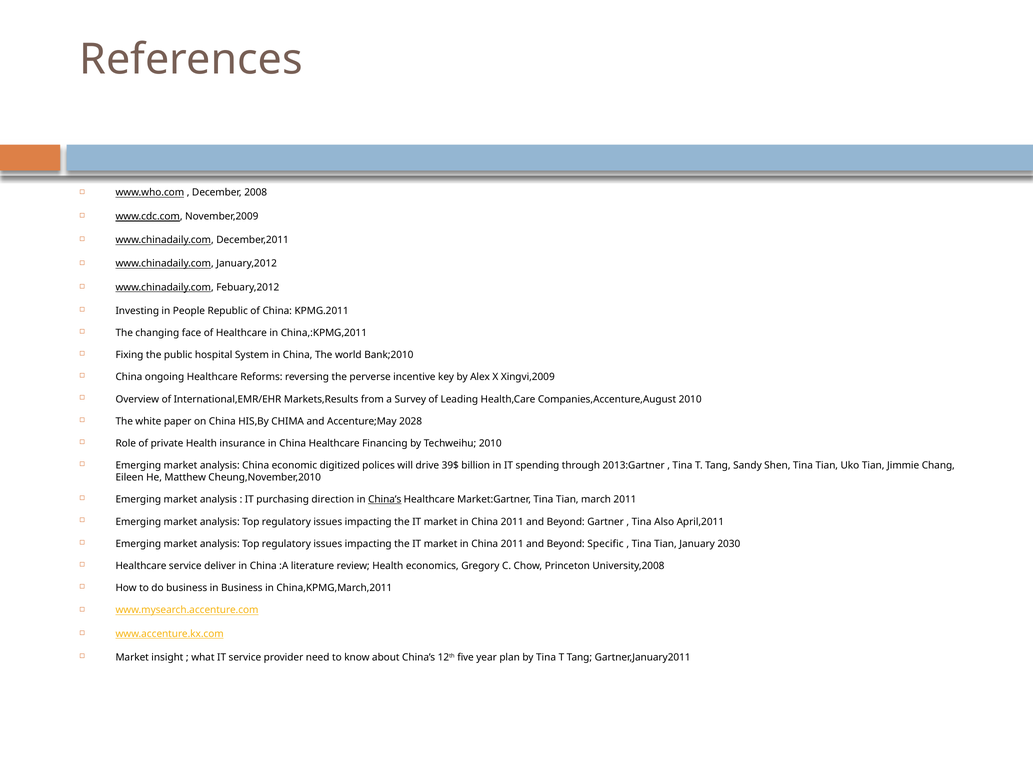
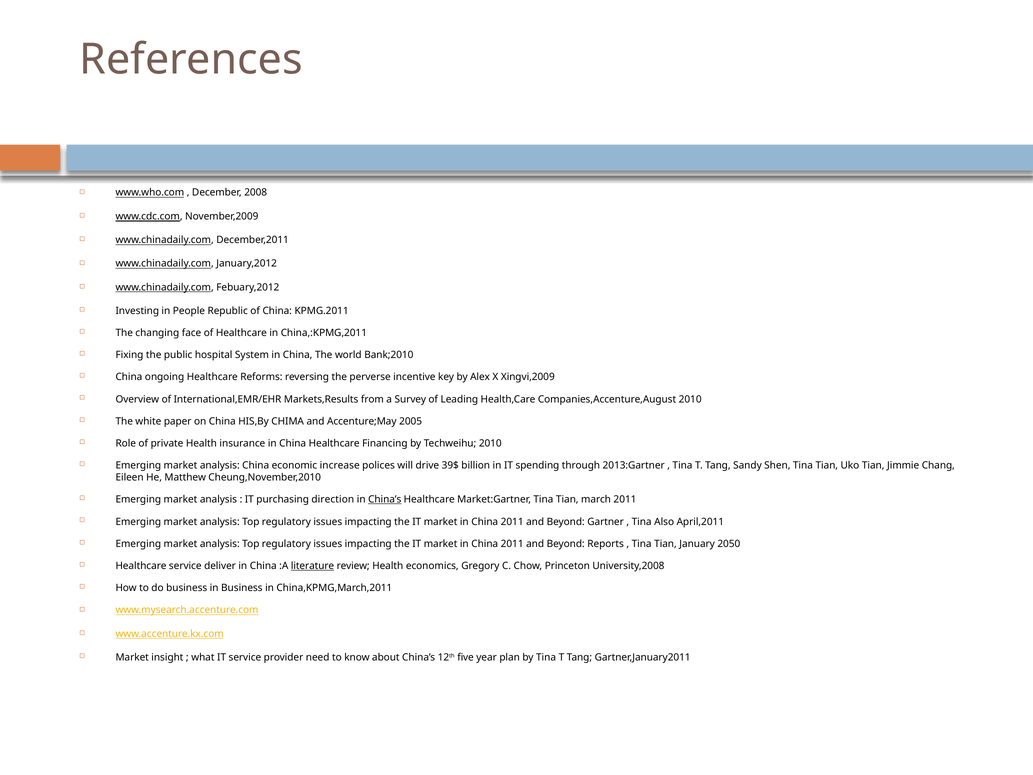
2028: 2028 -> 2005
digitized: digitized -> increase
Specific: Specific -> Reports
2030: 2030 -> 2050
literature underline: none -> present
